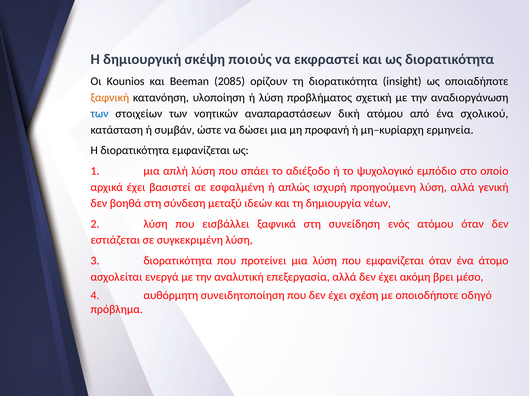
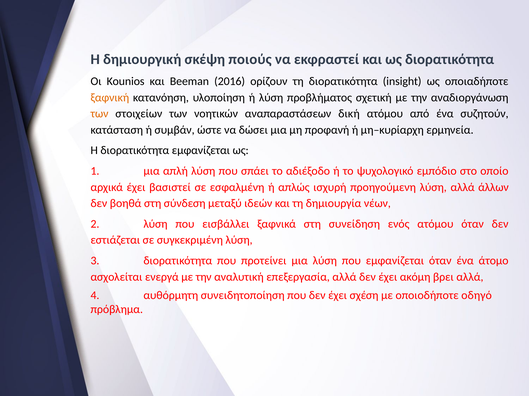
2085: 2085 -> 2016
των at (100, 114) colour: blue -> orange
σχολικού: σχολικού -> συζητούν
γενική: γενική -> άλλων
βρει μέσο: μέσο -> αλλά
